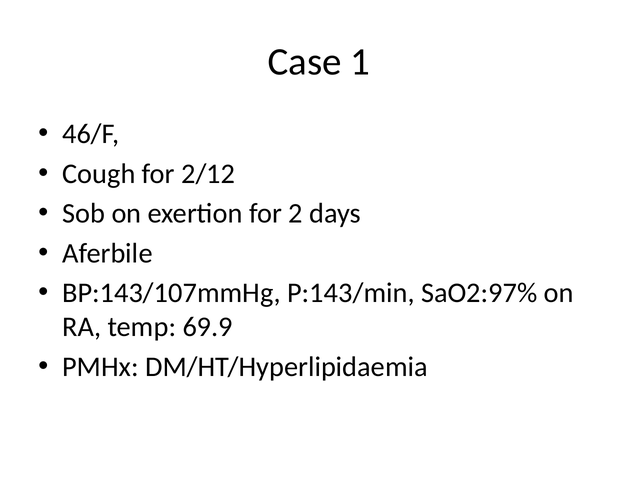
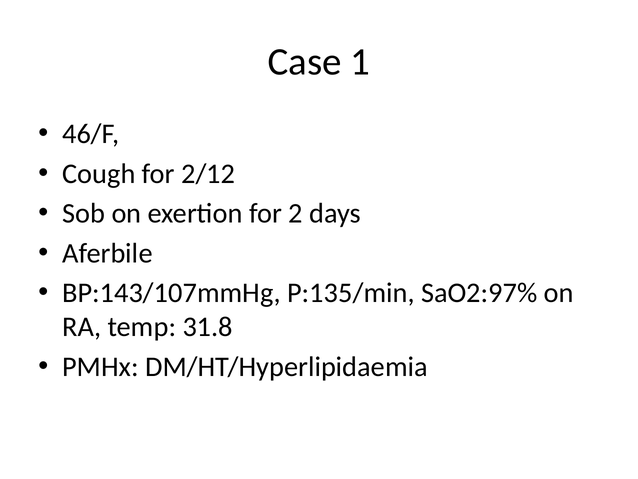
P:143/min: P:143/min -> P:135/min
69.9: 69.9 -> 31.8
